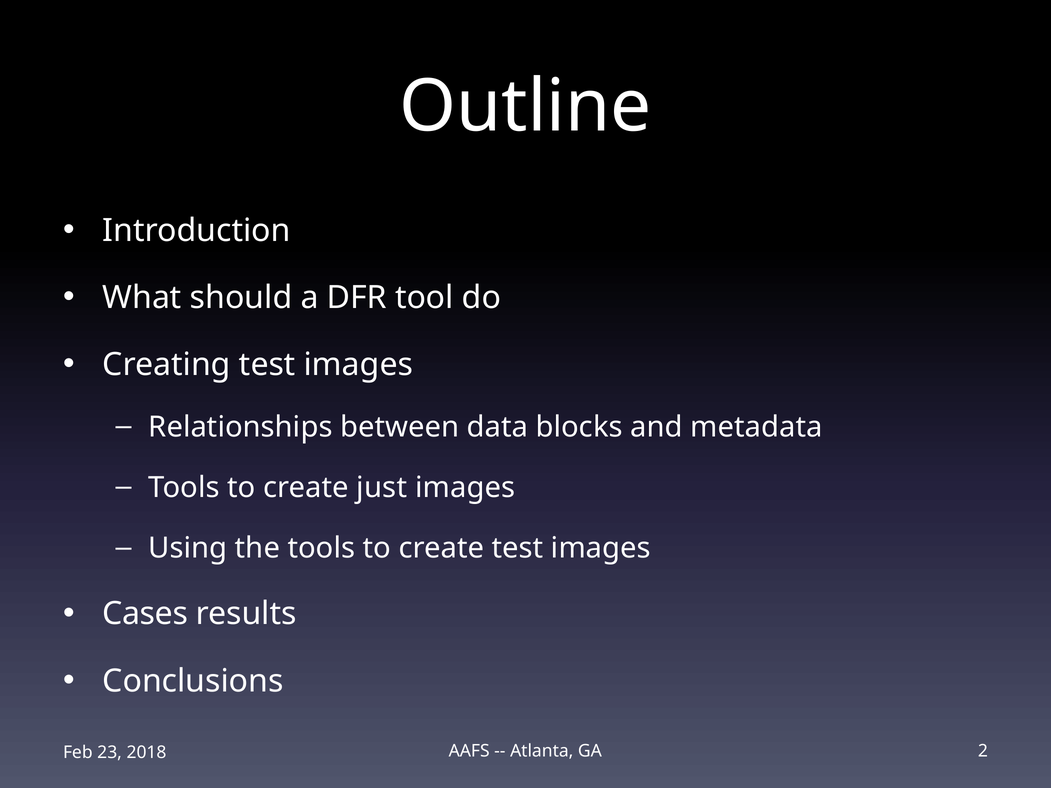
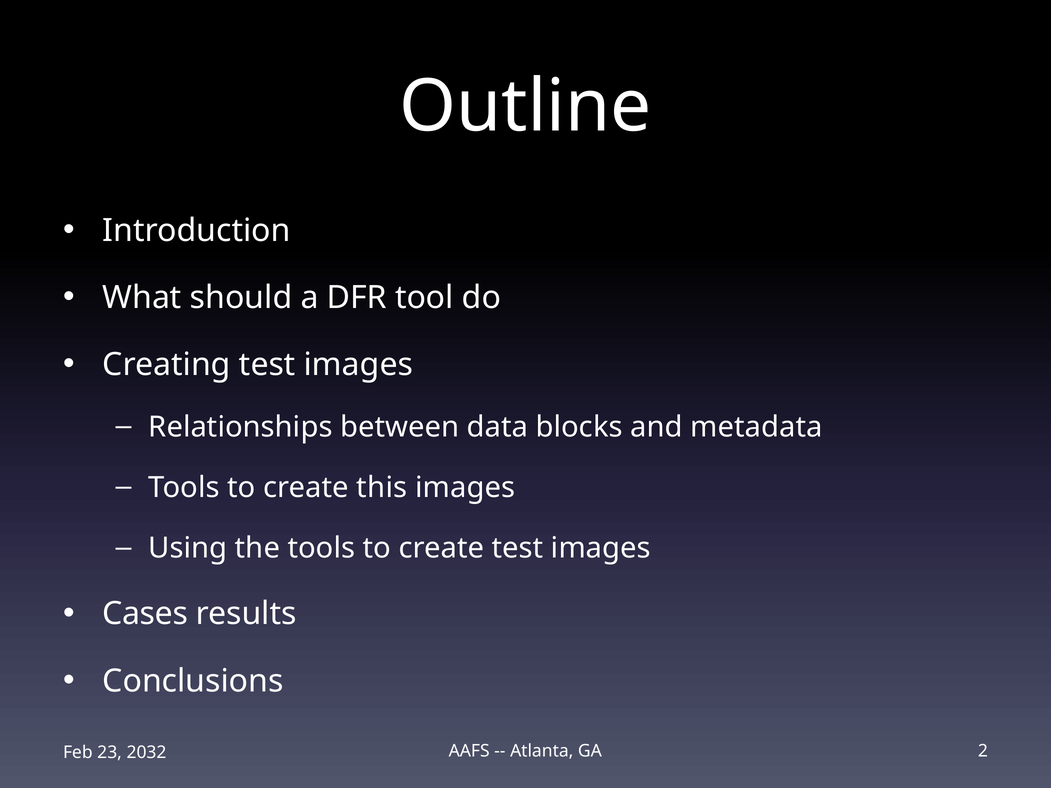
just: just -> this
2018: 2018 -> 2032
